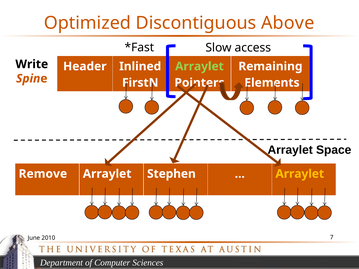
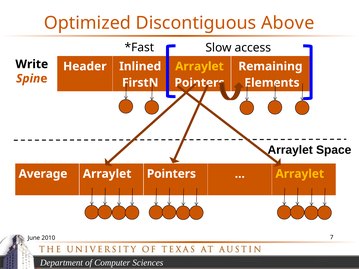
Arraylet at (199, 66) colour: light green -> yellow
Remove: Remove -> Average
Stephen at (171, 174): Stephen -> Pointers
